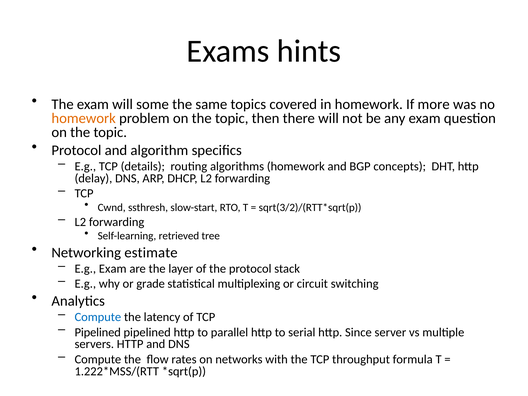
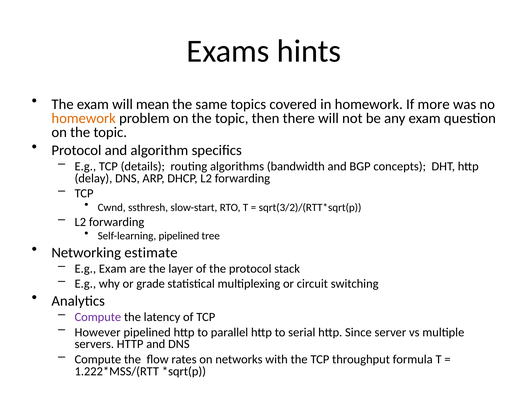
some: some -> mean
algorithms homework: homework -> bandwidth
Self-learning retrieved: retrieved -> pipelined
Compute at (98, 317) colour: blue -> purple
Pipelined at (98, 332): Pipelined -> However
